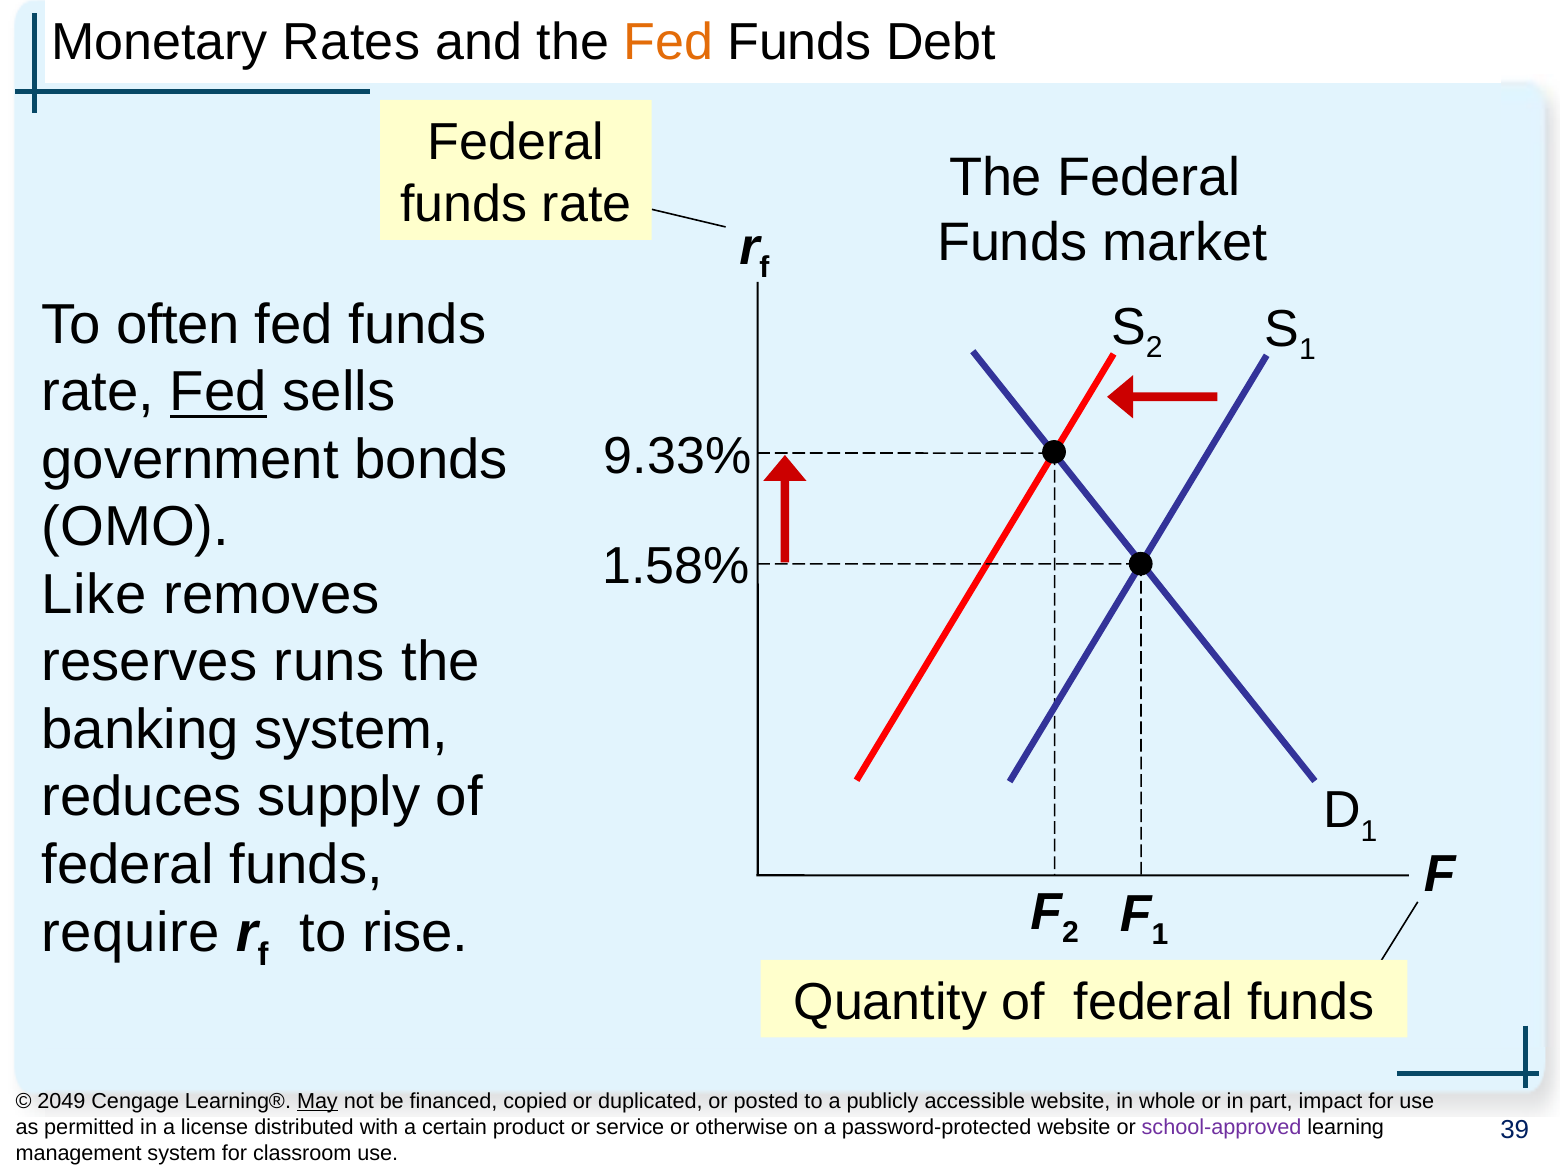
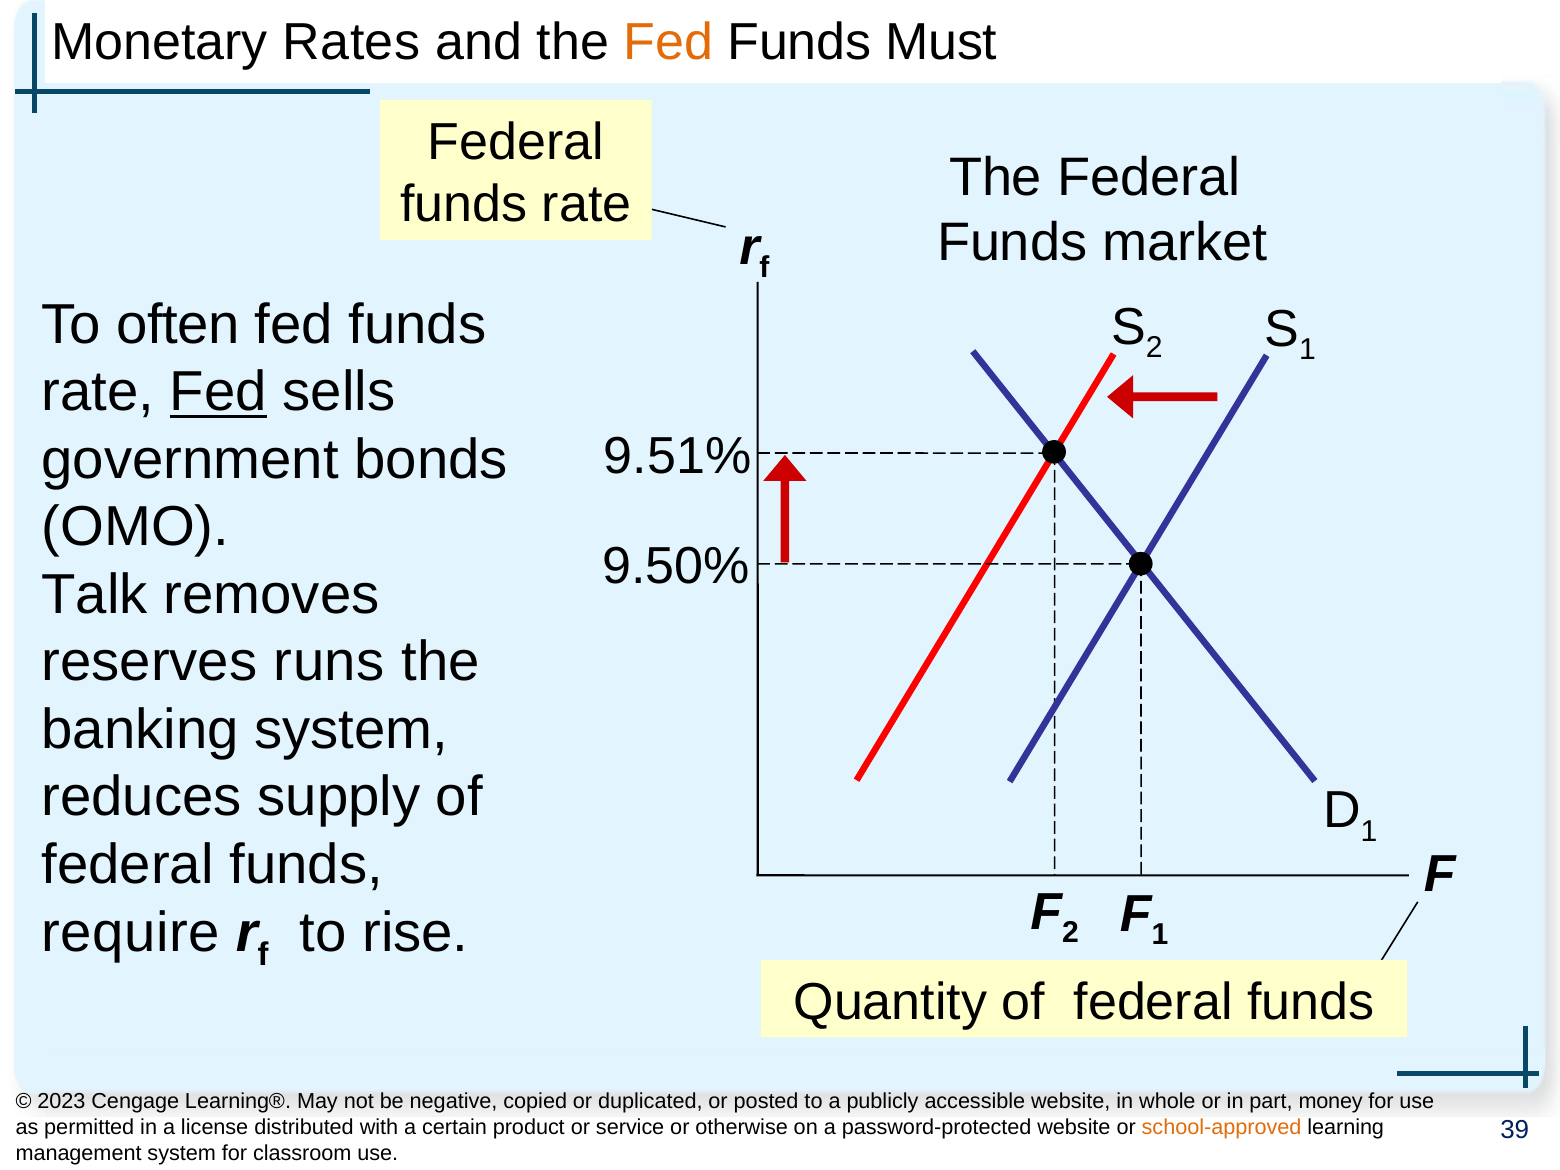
Debt: Debt -> Must
9.33%: 9.33% -> 9.51%
1.58%: 1.58% -> 9.50%
Like: Like -> Talk
2049: 2049 -> 2023
May underline: present -> none
financed: financed -> negative
impact: impact -> money
school-approved colour: purple -> orange
